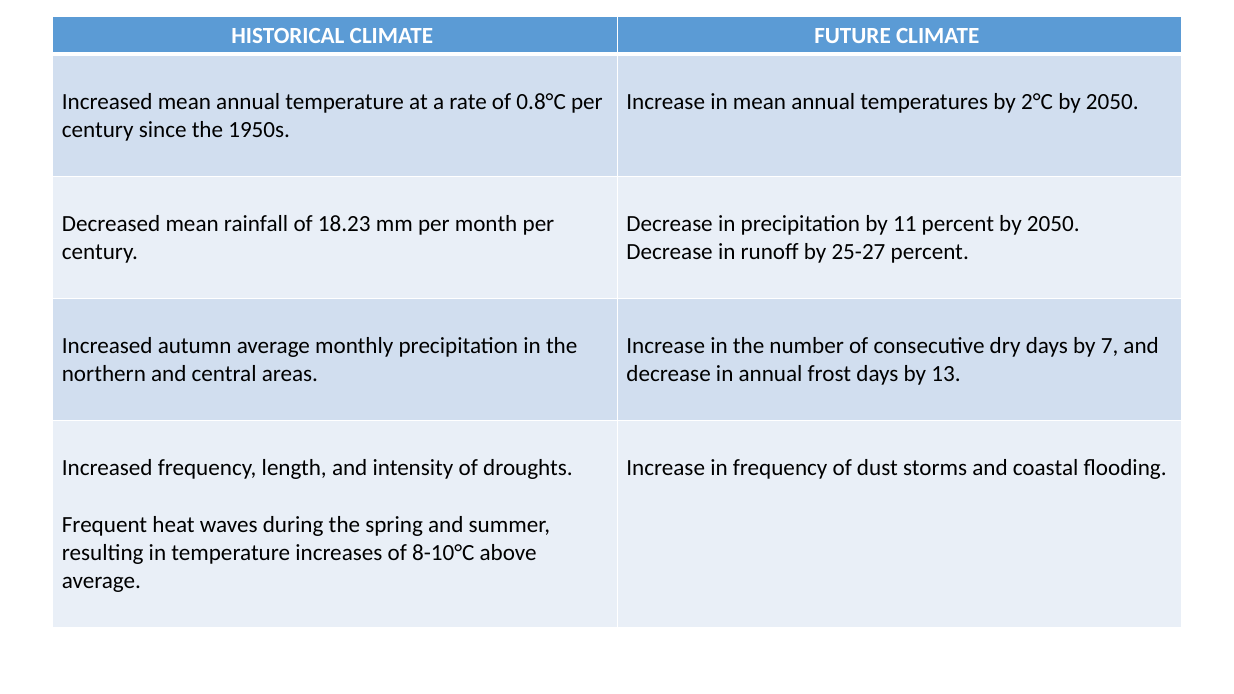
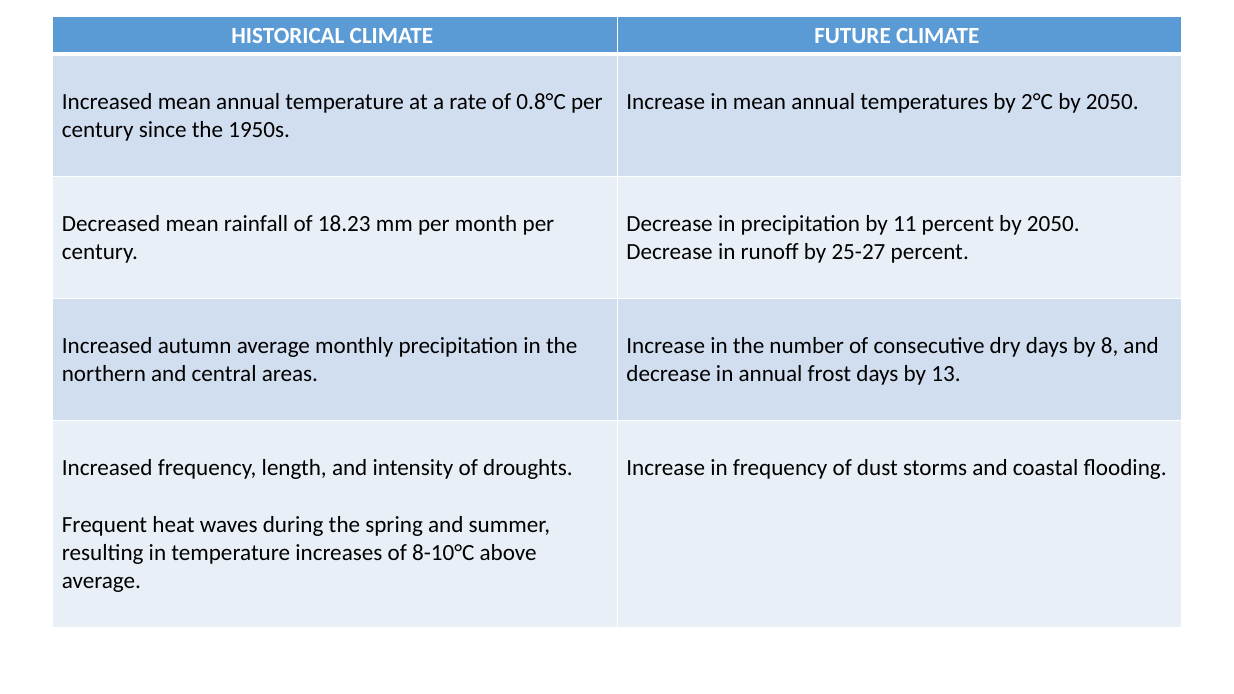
7: 7 -> 8
